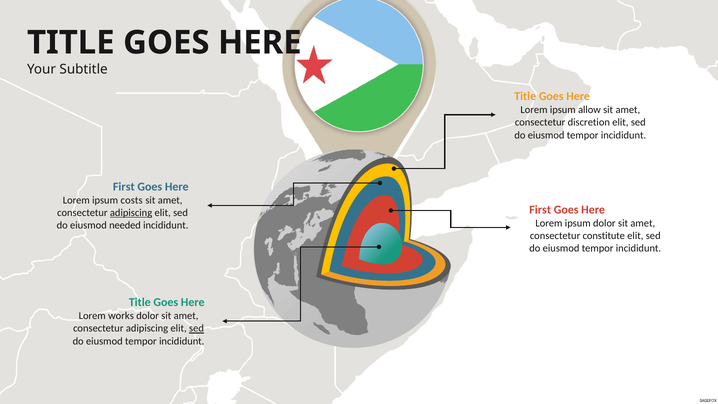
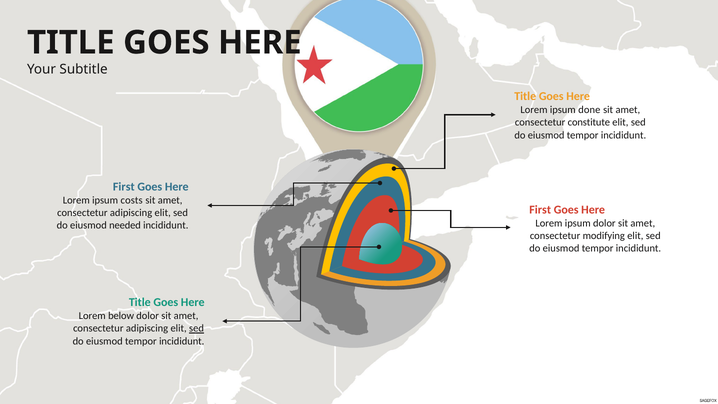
allow: allow -> done
discretion: discretion -> constitute
adipiscing at (131, 213) underline: present -> none
constitute: constitute -> modifying
works: works -> below
